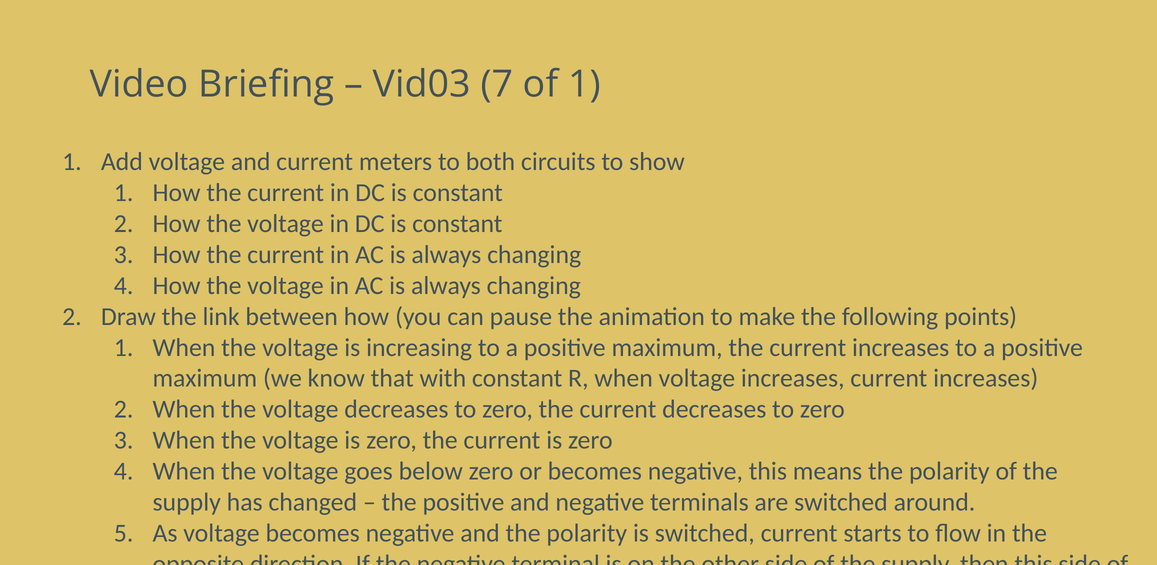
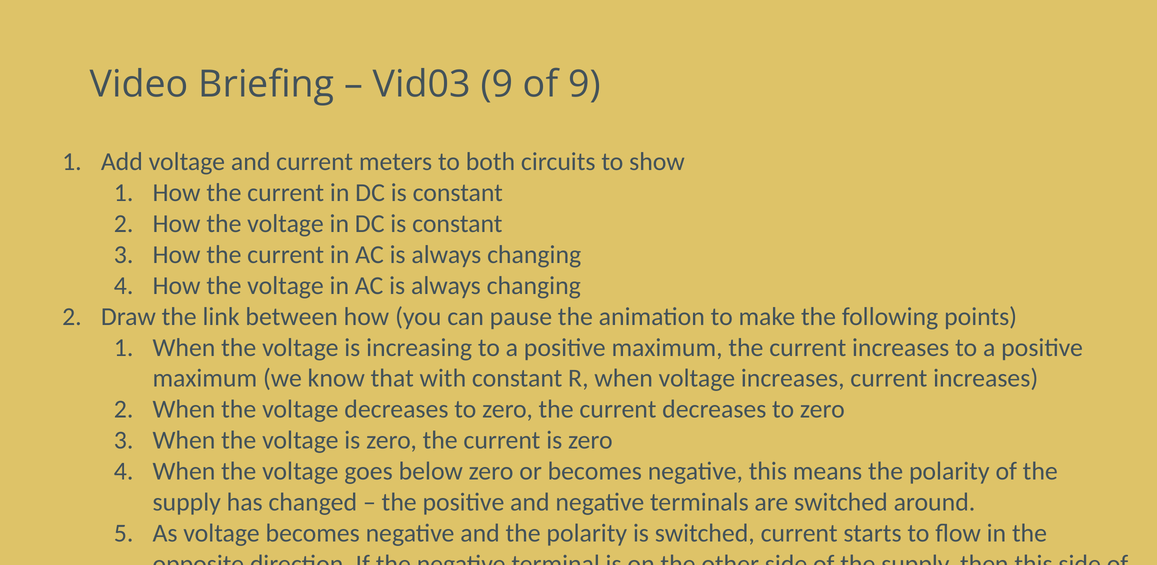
Vid03 7: 7 -> 9
of 1: 1 -> 9
